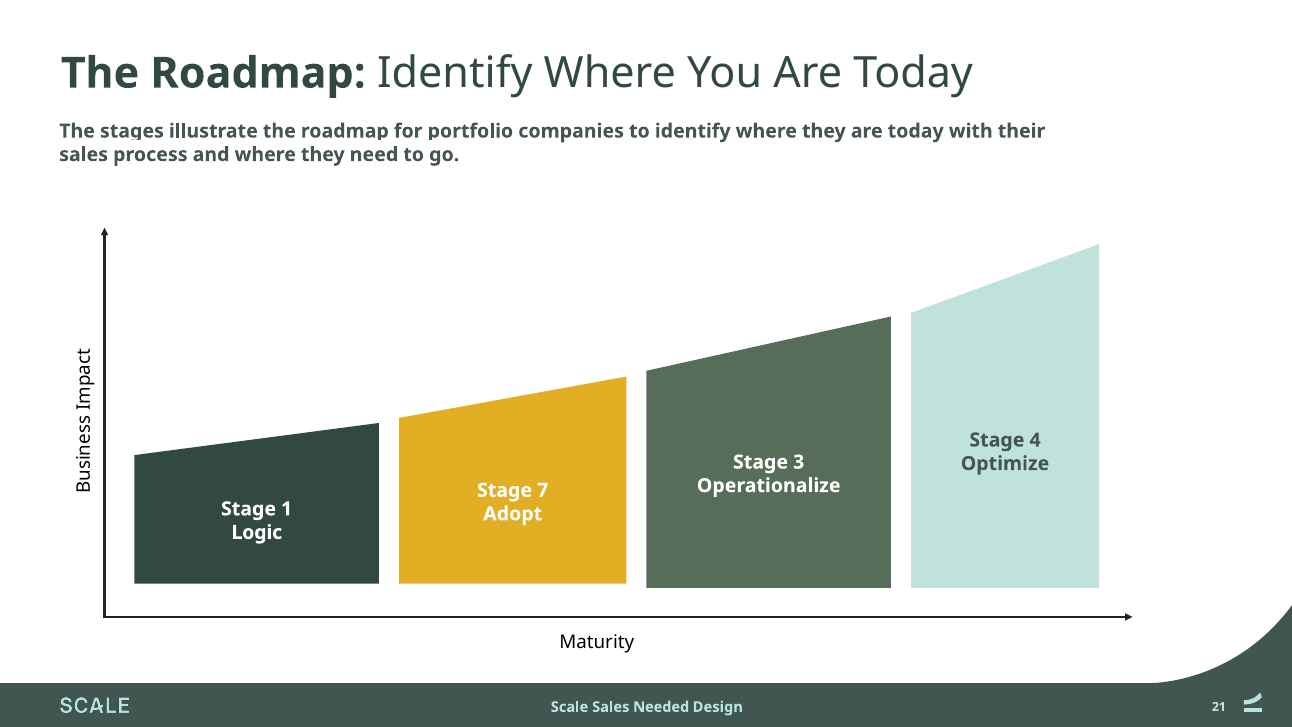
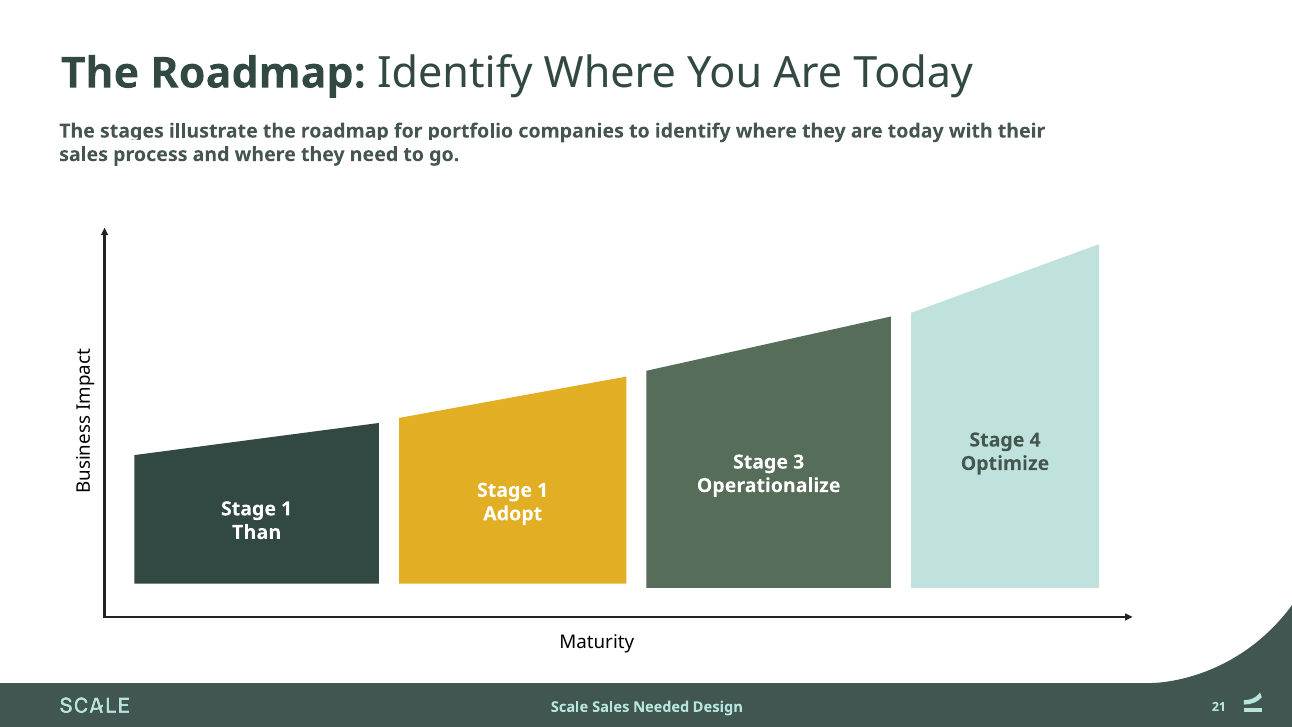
7 at (543, 490): 7 -> 1
Logic: Logic -> Than
